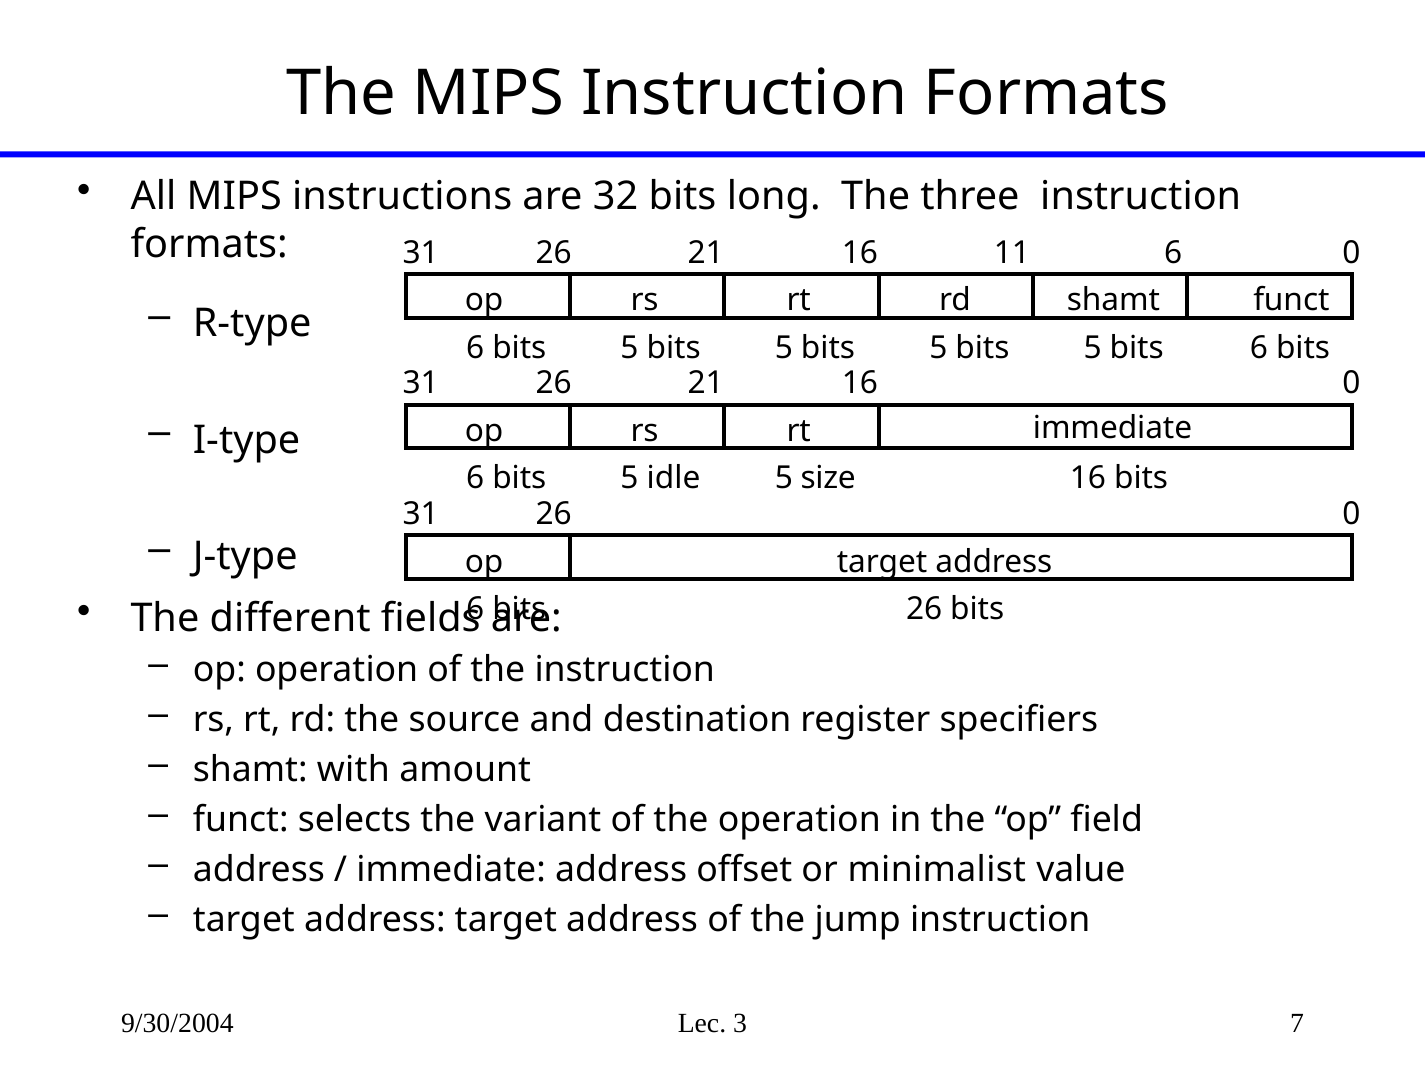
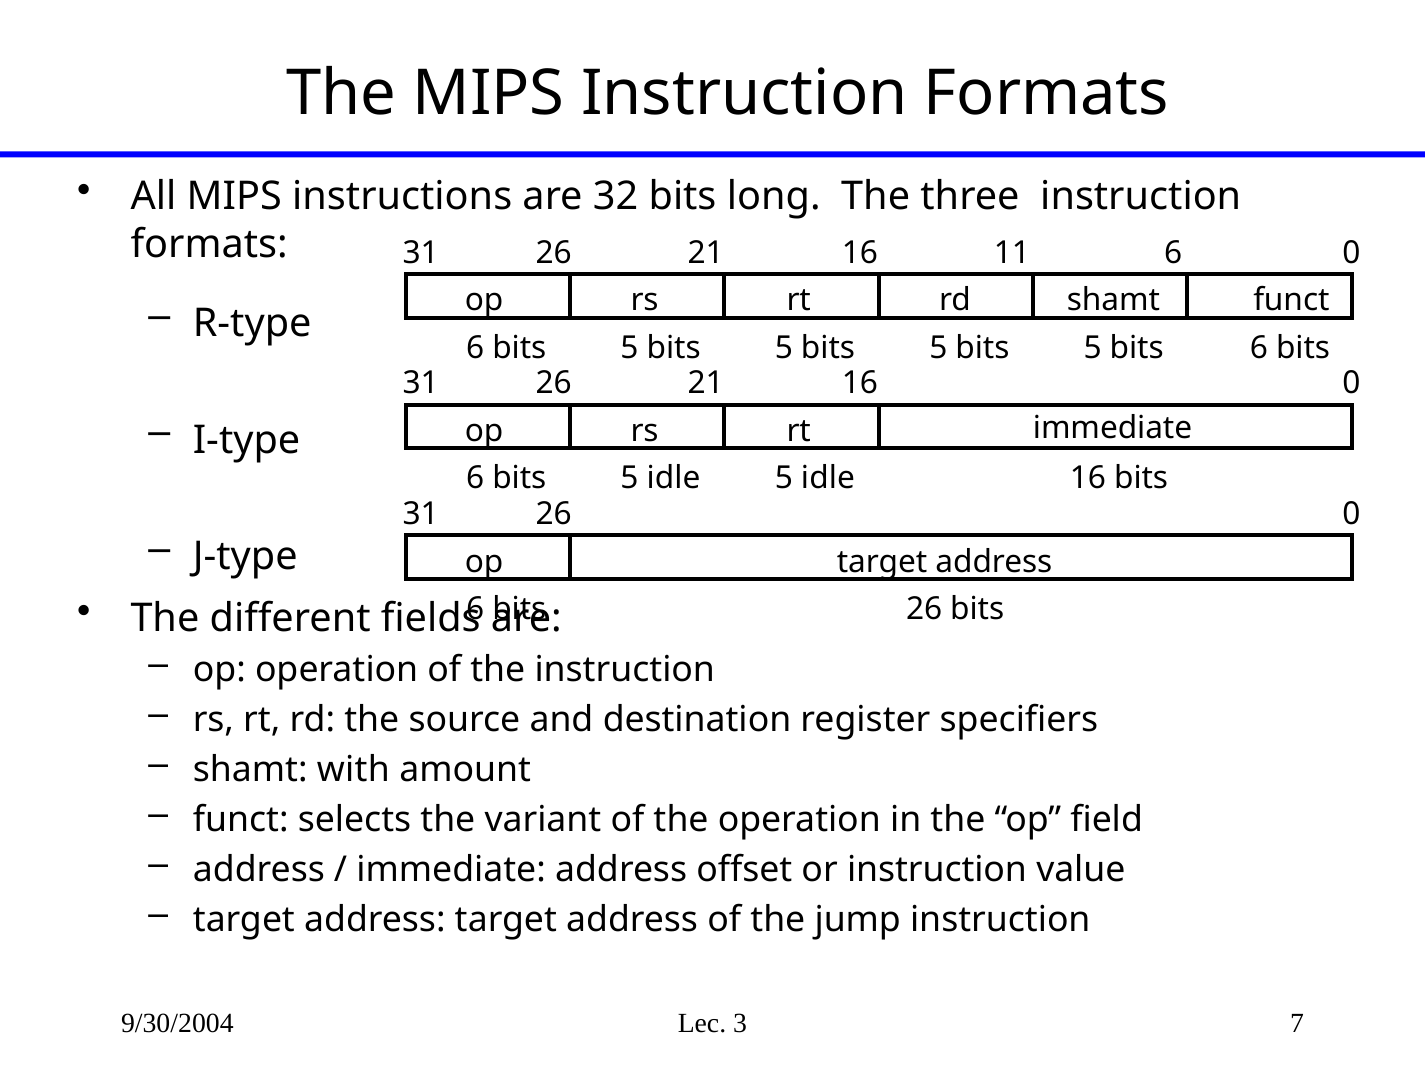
size at (828, 478): size -> idle
or minimalist: minimalist -> instruction
